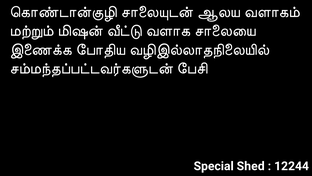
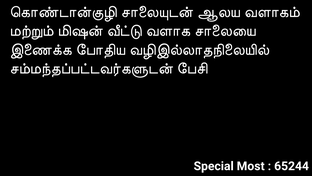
Shed: Shed -> Most
12244: 12244 -> 65244
